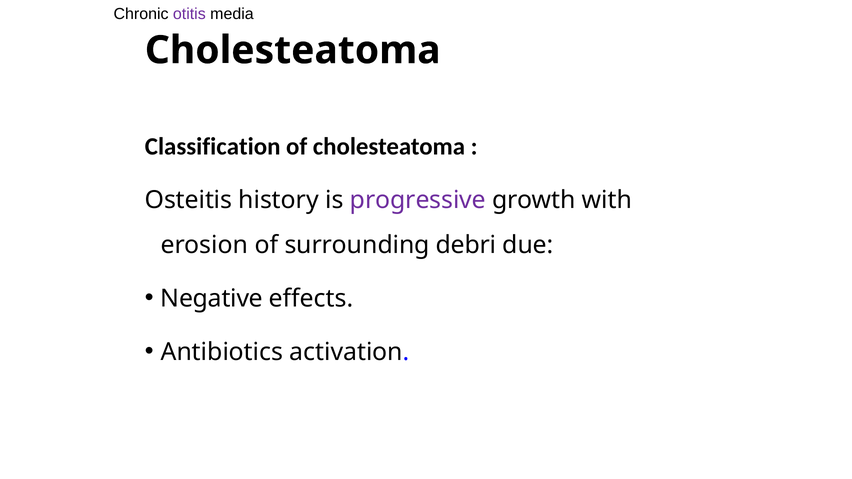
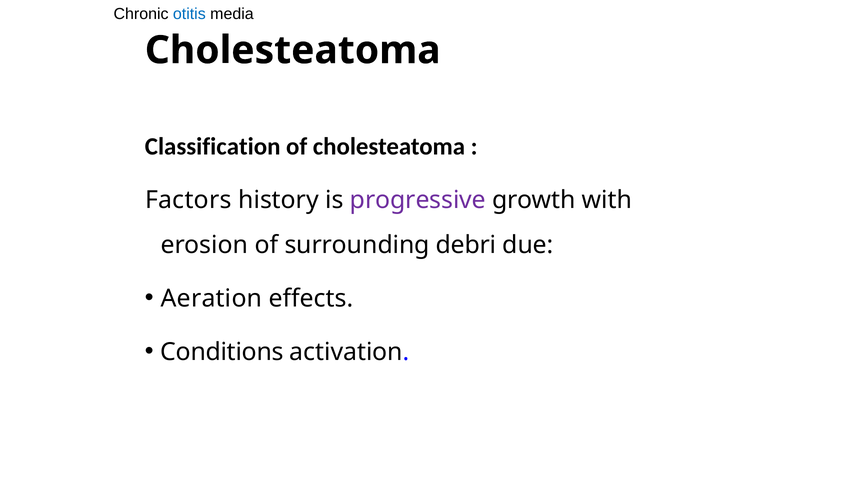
otitis colour: purple -> blue
Osteitis: Osteitis -> Factors
Negative: Negative -> Aeration
Antibiotics: Antibiotics -> Conditions
